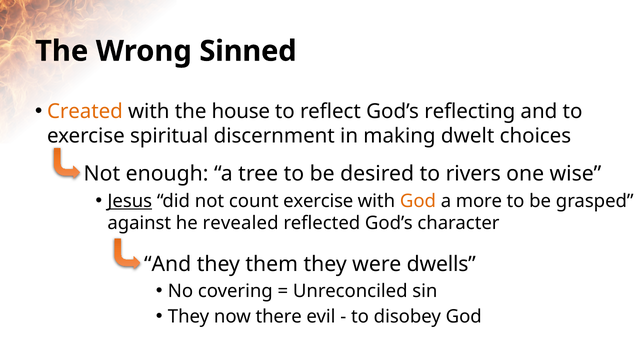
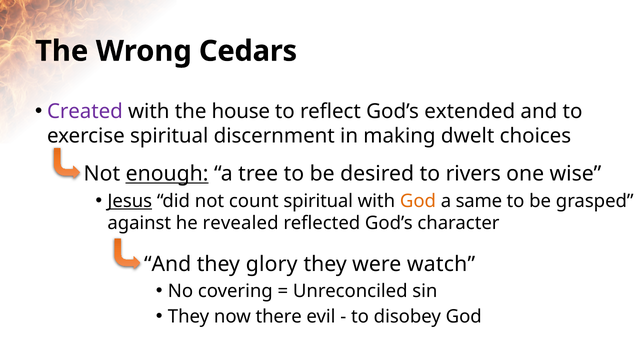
Sinned: Sinned -> Cedars
Created colour: orange -> purple
reflecting: reflecting -> extended
enough underline: none -> present
count exercise: exercise -> spiritual
more: more -> same
them: them -> glory
dwells: dwells -> watch
